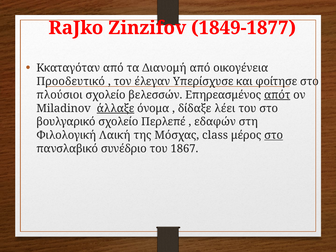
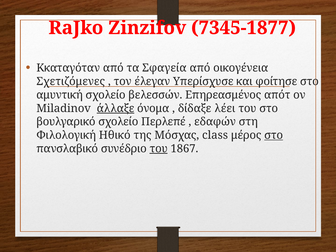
1849-1877: 1849-1877 -> 7345-1877
Διανομή: Διανομή -> Σφαγεία
Προοδευτικό: Προοδευτικό -> Σχετιζόμενες
πλούσιοι: πλούσιοι -> αμυντική
απότ underline: present -> none
Λαική: Λαική -> Ηθικό
του at (159, 149) underline: none -> present
